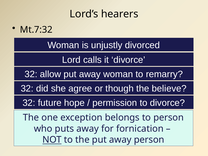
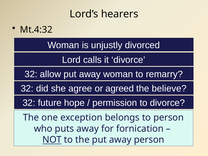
Mt.7:32: Mt.7:32 -> Mt.4:32
though: though -> agreed
